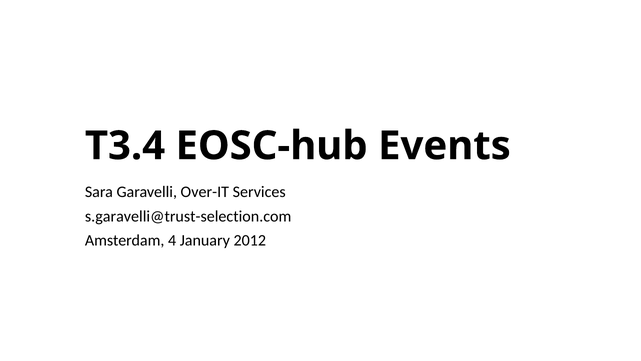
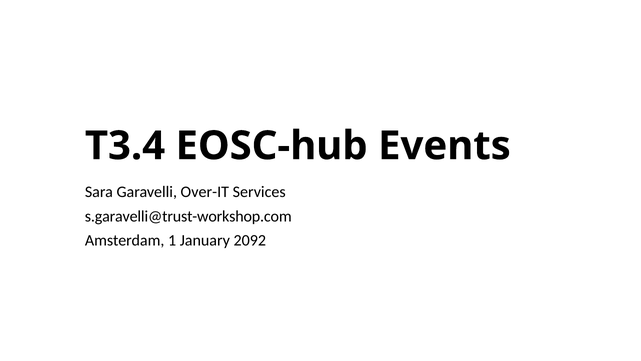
s.garavelli@trust-selection.com: s.garavelli@trust-selection.com -> s.garavelli@trust-workshop.com
4: 4 -> 1
2012: 2012 -> 2092
